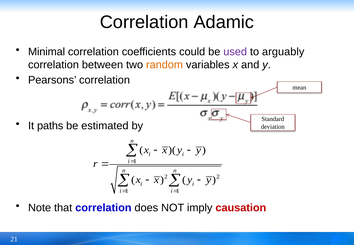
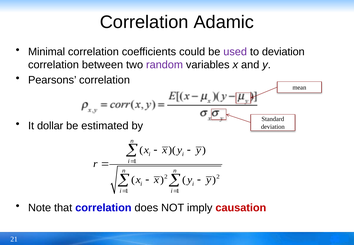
to arguably: arguably -> deviation
random colour: orange -> purple
paths: paths -> dollar
